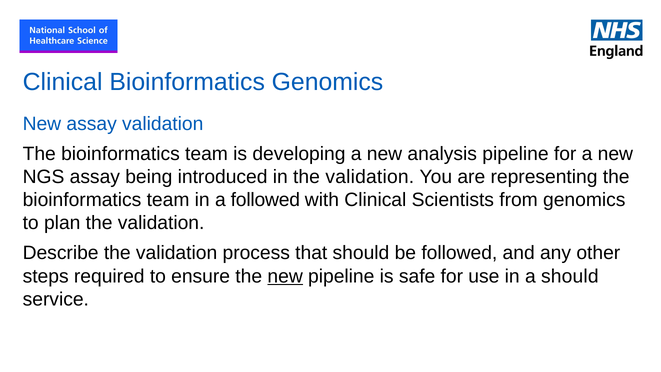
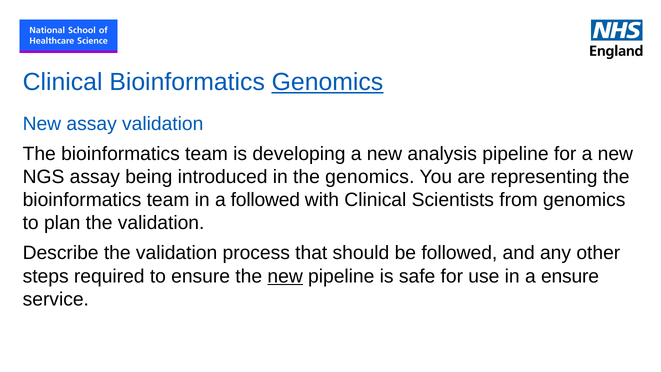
Genomics at (327, 82) underline: none -> present
in the validation: validation -> genomics
a should: should -> ensure
